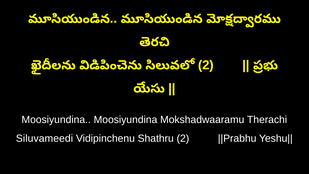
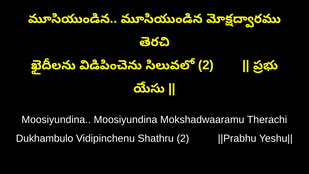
Siluvameedi: Siluvameedi -> Dukhambulo
